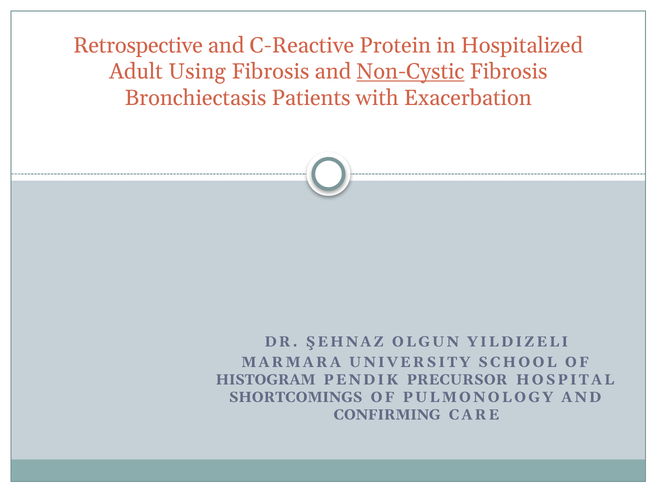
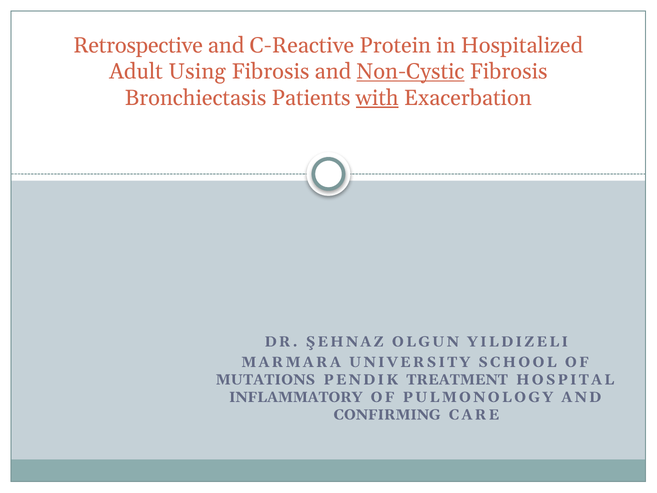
with underline: none -> present
HISTOGRAM: HISTOGRAM -> MUTATIONS
PRECURSOR: PRECURSOR -> TREATMENT
SHORTCOMINGS: SHORTCOMINGS -> INFLAMMATORY
